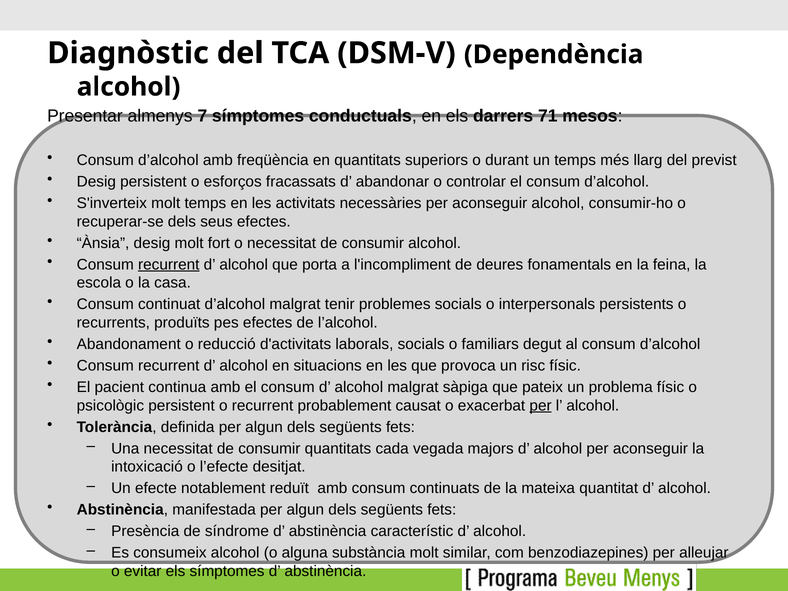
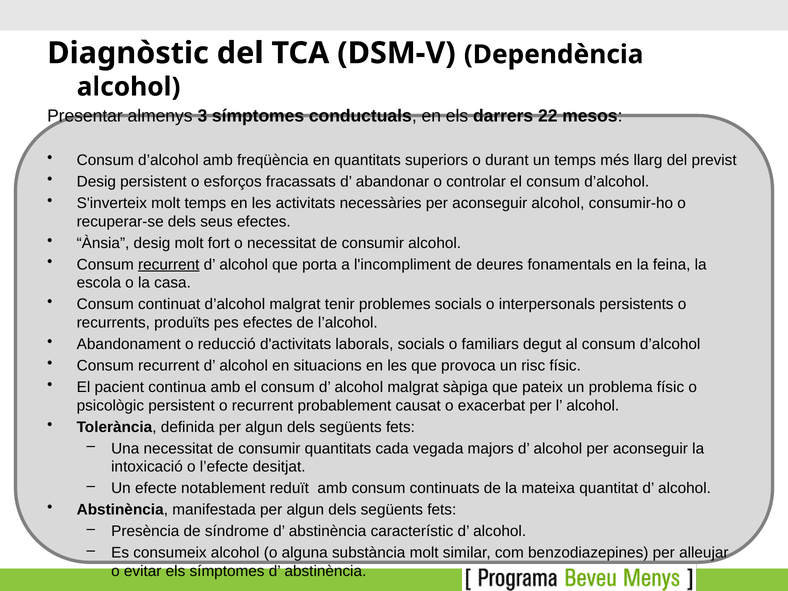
7: 7 -> 3
71: 71 -> 22
per at (541, 406) underline: present -> none
